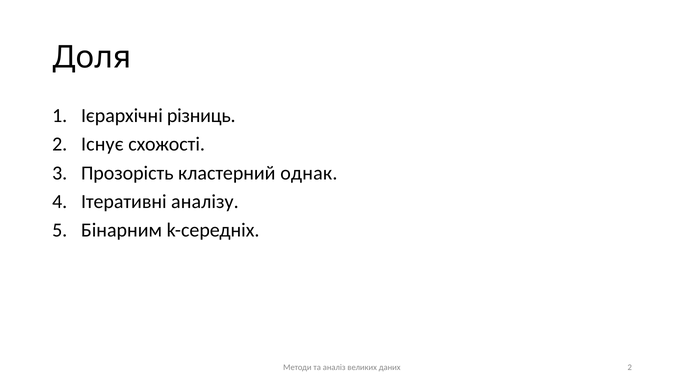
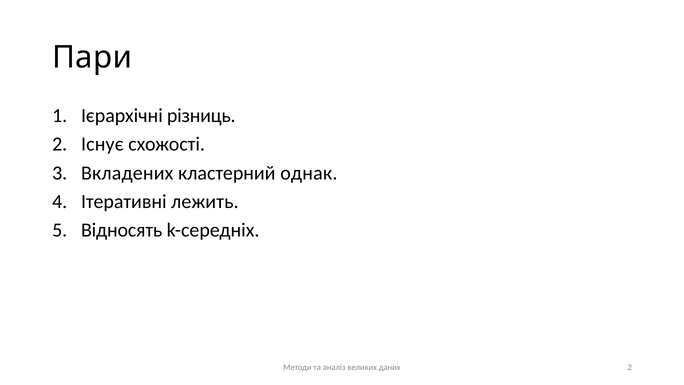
Доля: Доля -> Пари
Прозорість: Прозорість -> Вкладених
аналізу: аналізу -> лежить
Бінарним: Бінарним -> Відносять
